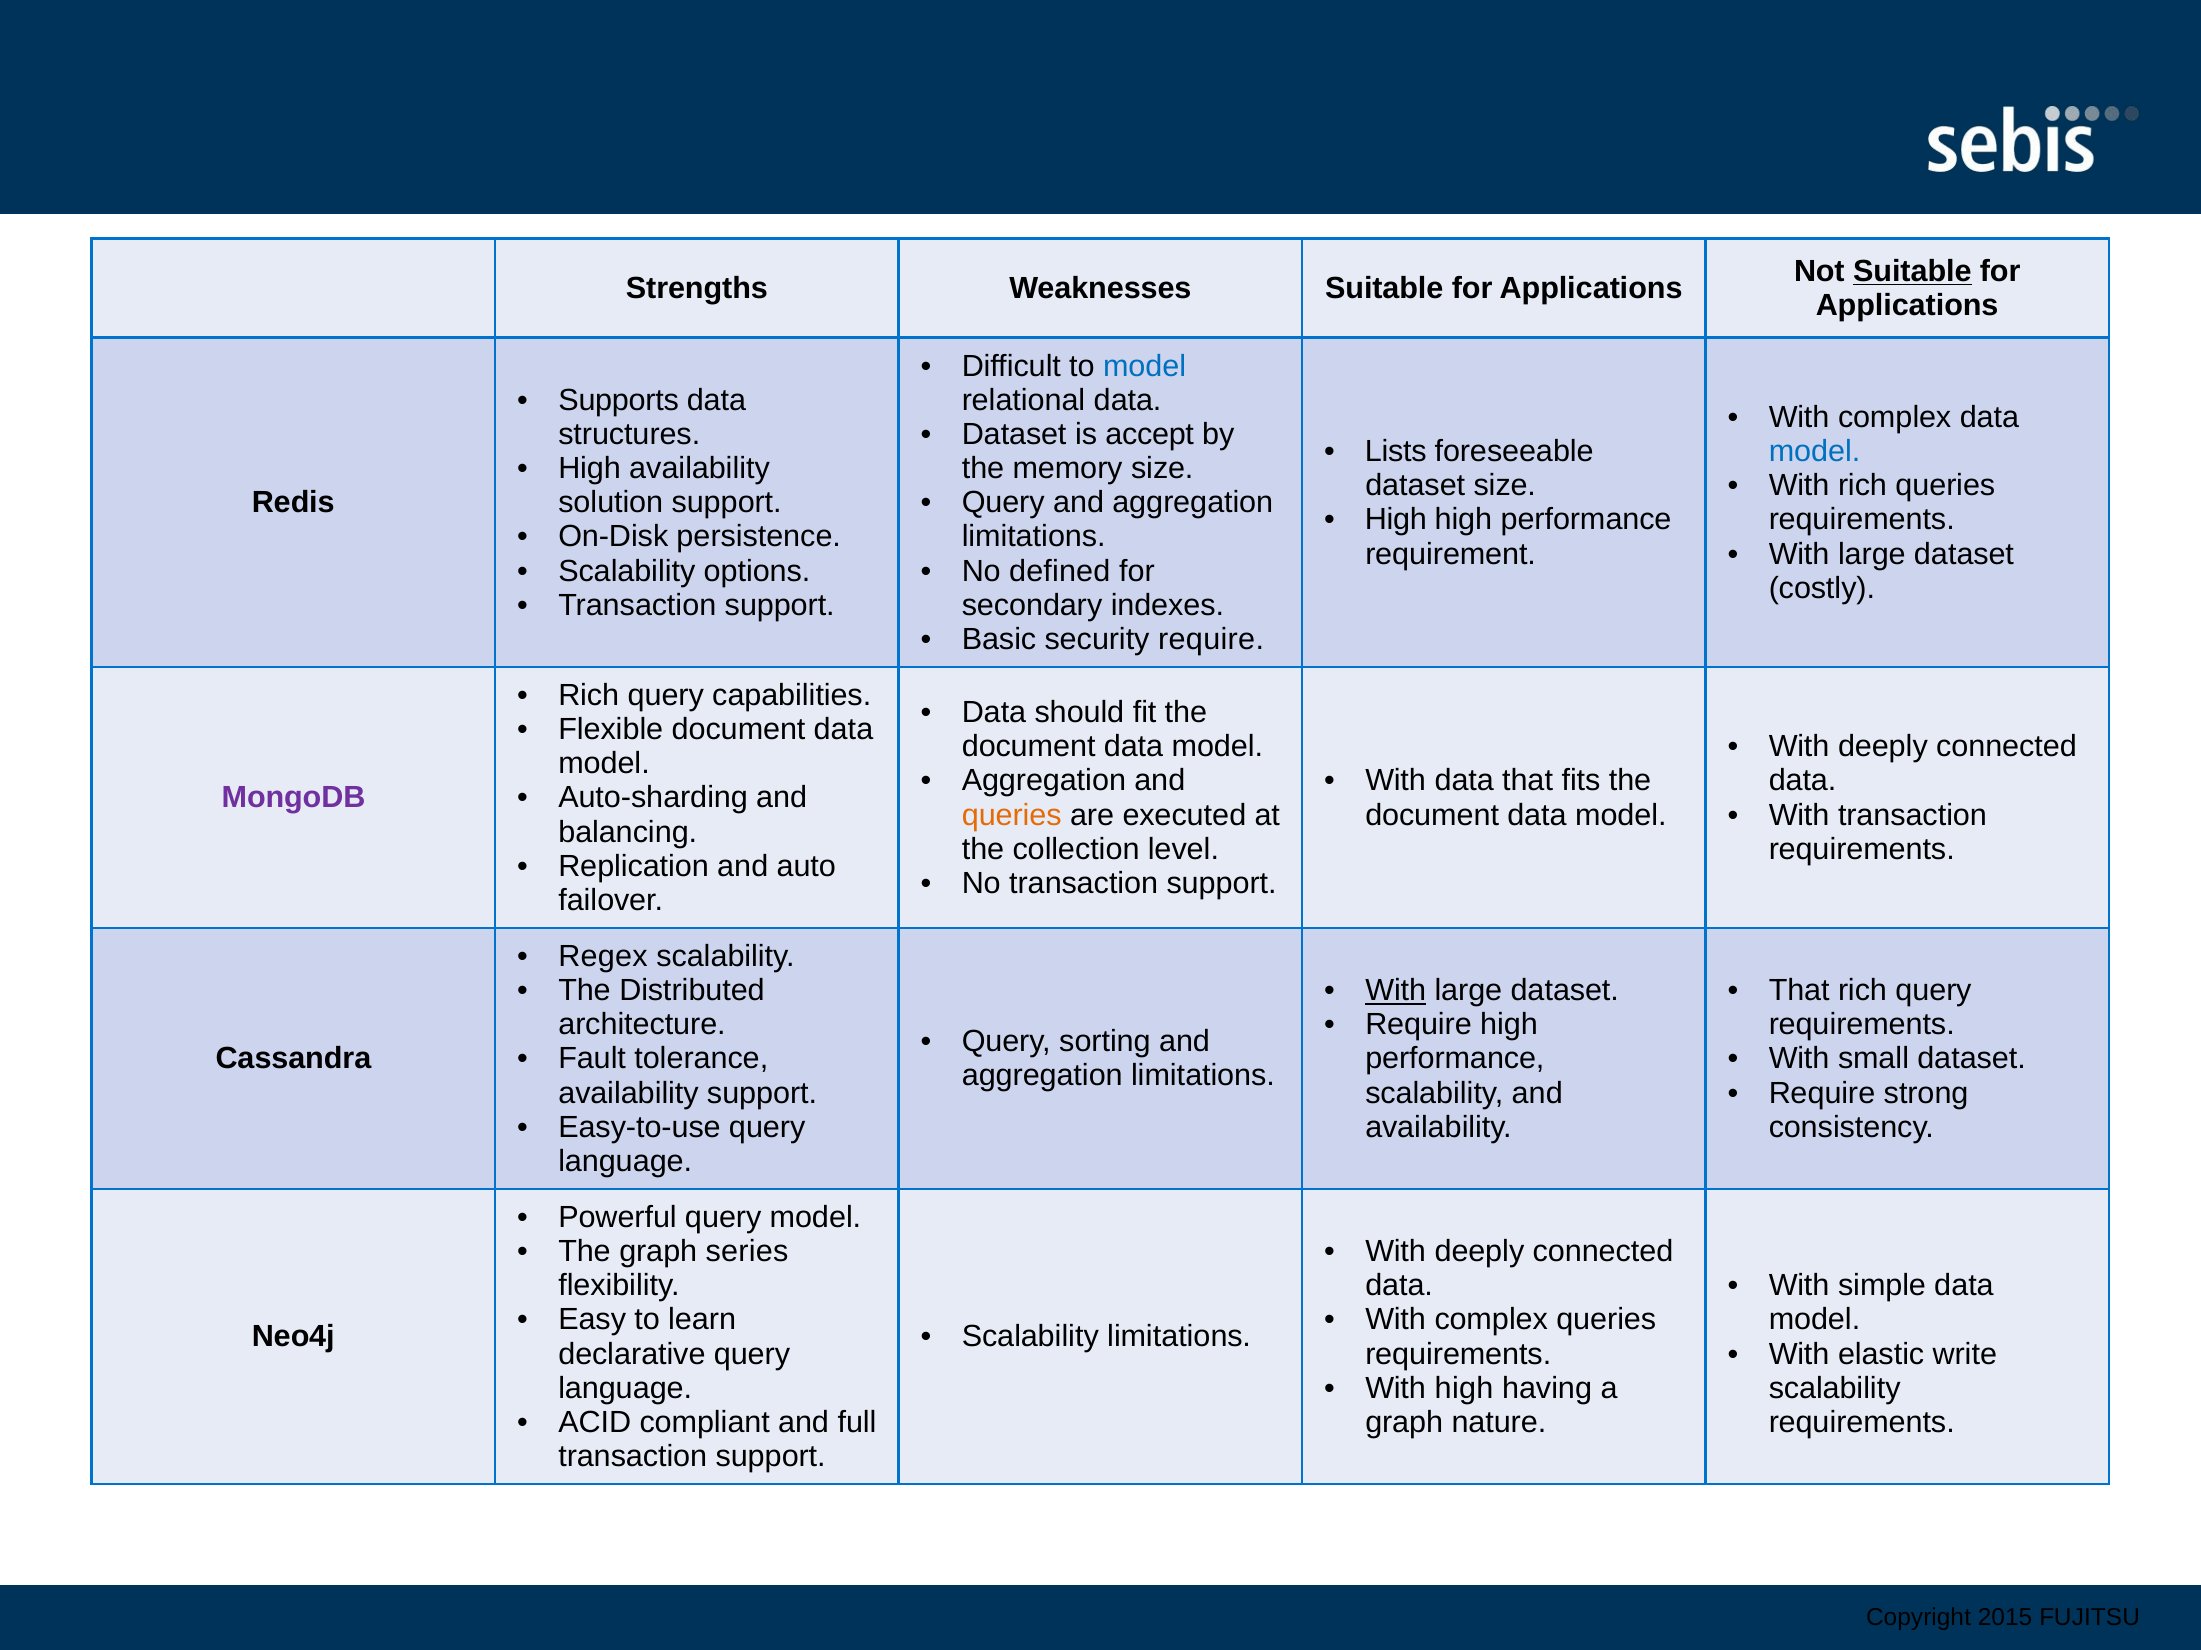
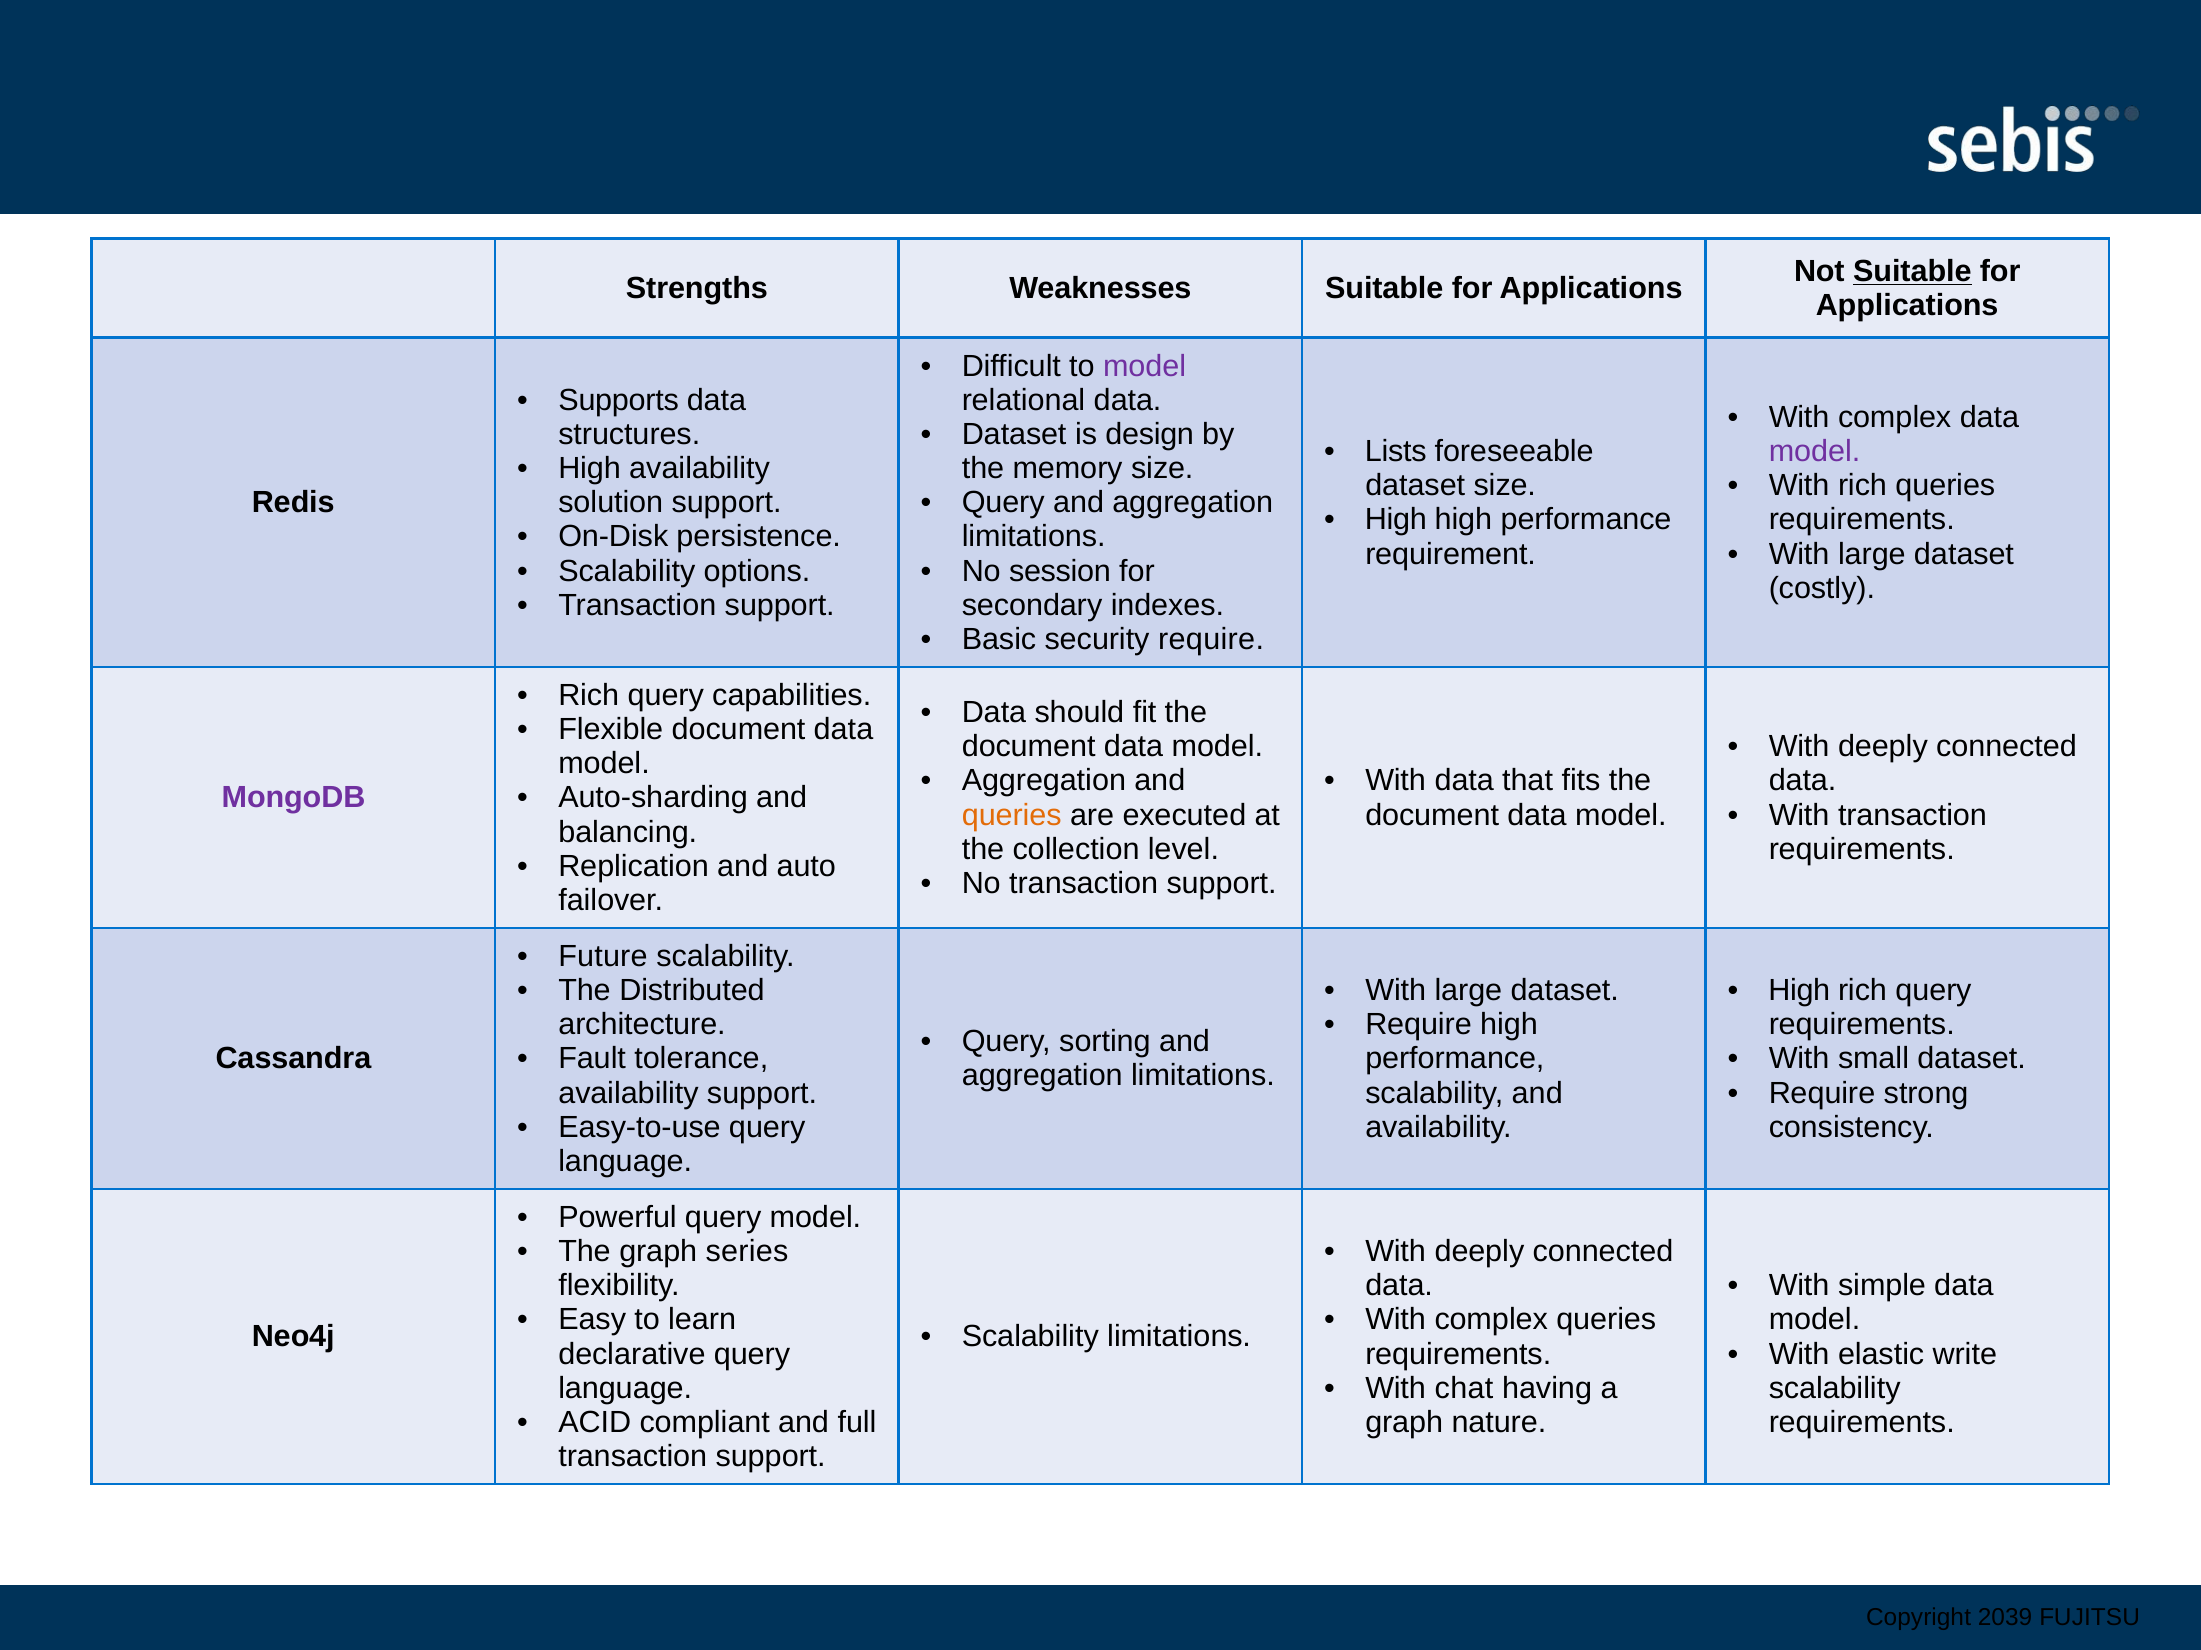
model at (1145, 366) colour: blue -> purple
accept: accept -> design
model at (1815, 452) colour: blue -> purple
defined: defined -> session
Regex: Regex -> Future
With at (1396, 991) underline: present -> none
That at (1799, 991): That -> High
With high: high -> chat
2015: 2015 -> 2039
